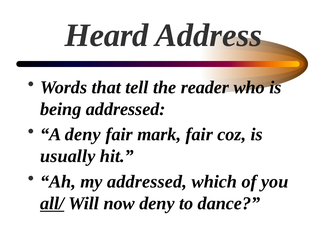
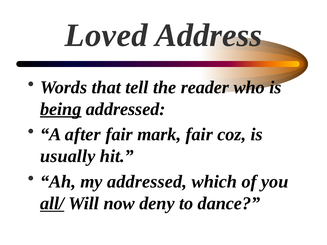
Heard: Heard -> Loved
being underline: none -> present
A deny: deny -> after
